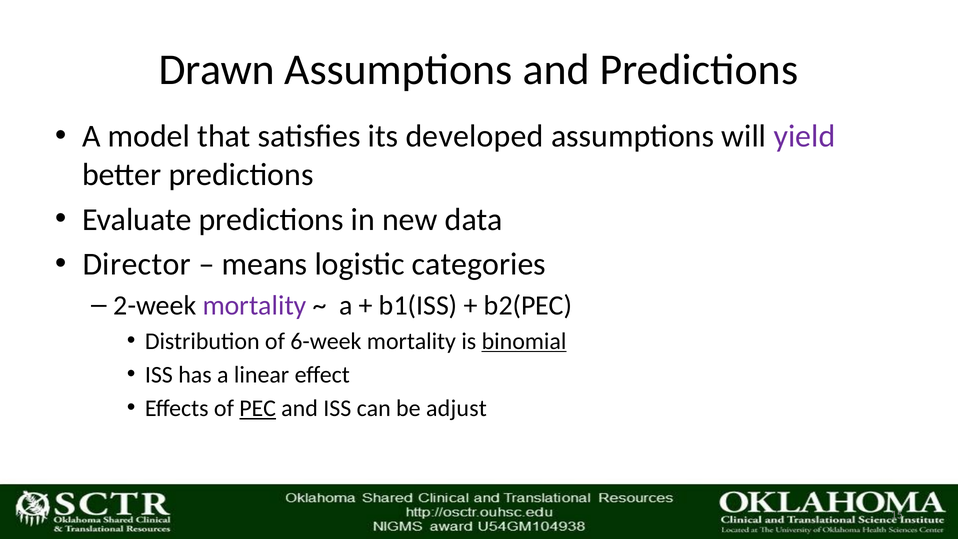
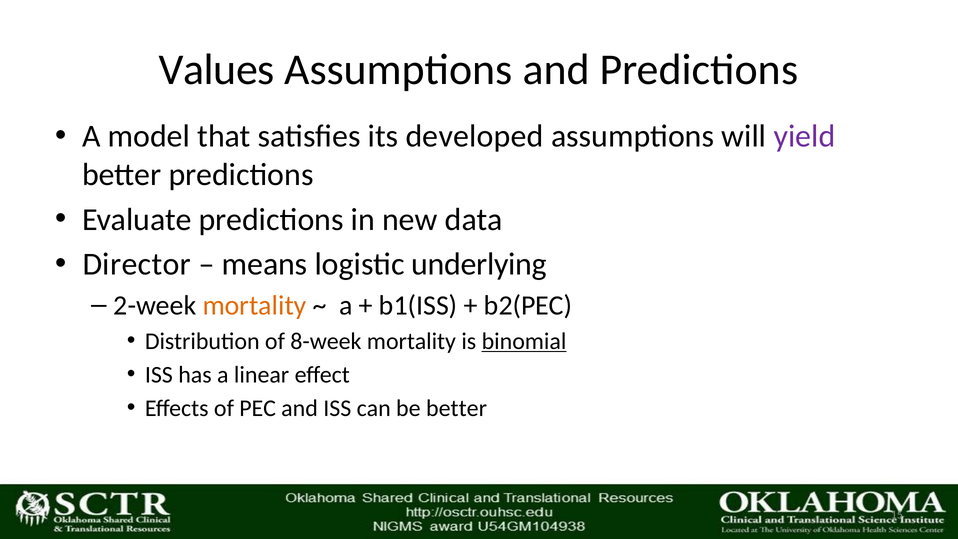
Drawn: Drawn -> Values
categories: categories -> underlying
mortality at (254, 305) colour: purple -> orange
6-week: 6-week -> 8-week
PEC underline: present -> none
be adjust: adjust -> better
